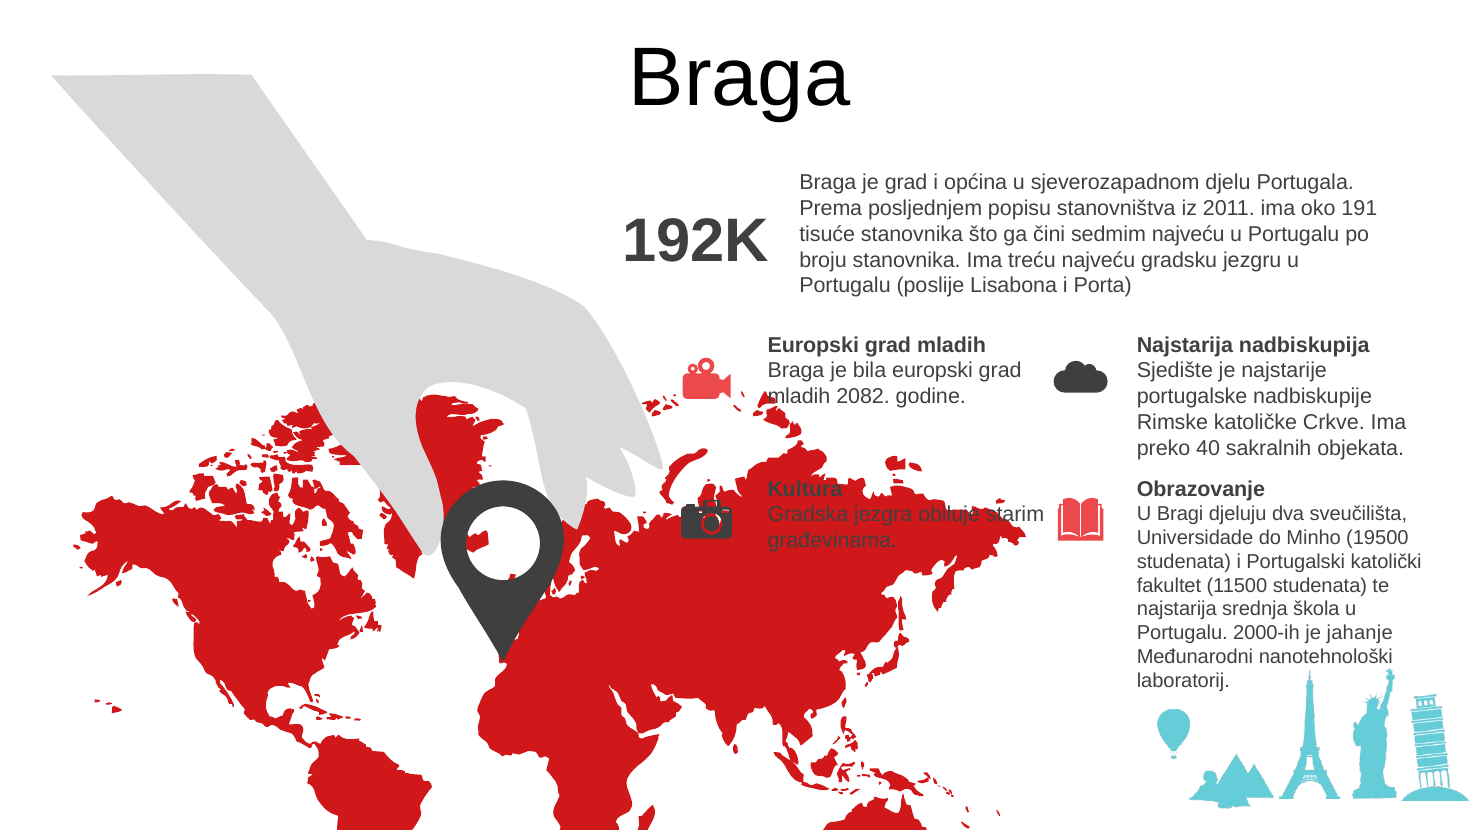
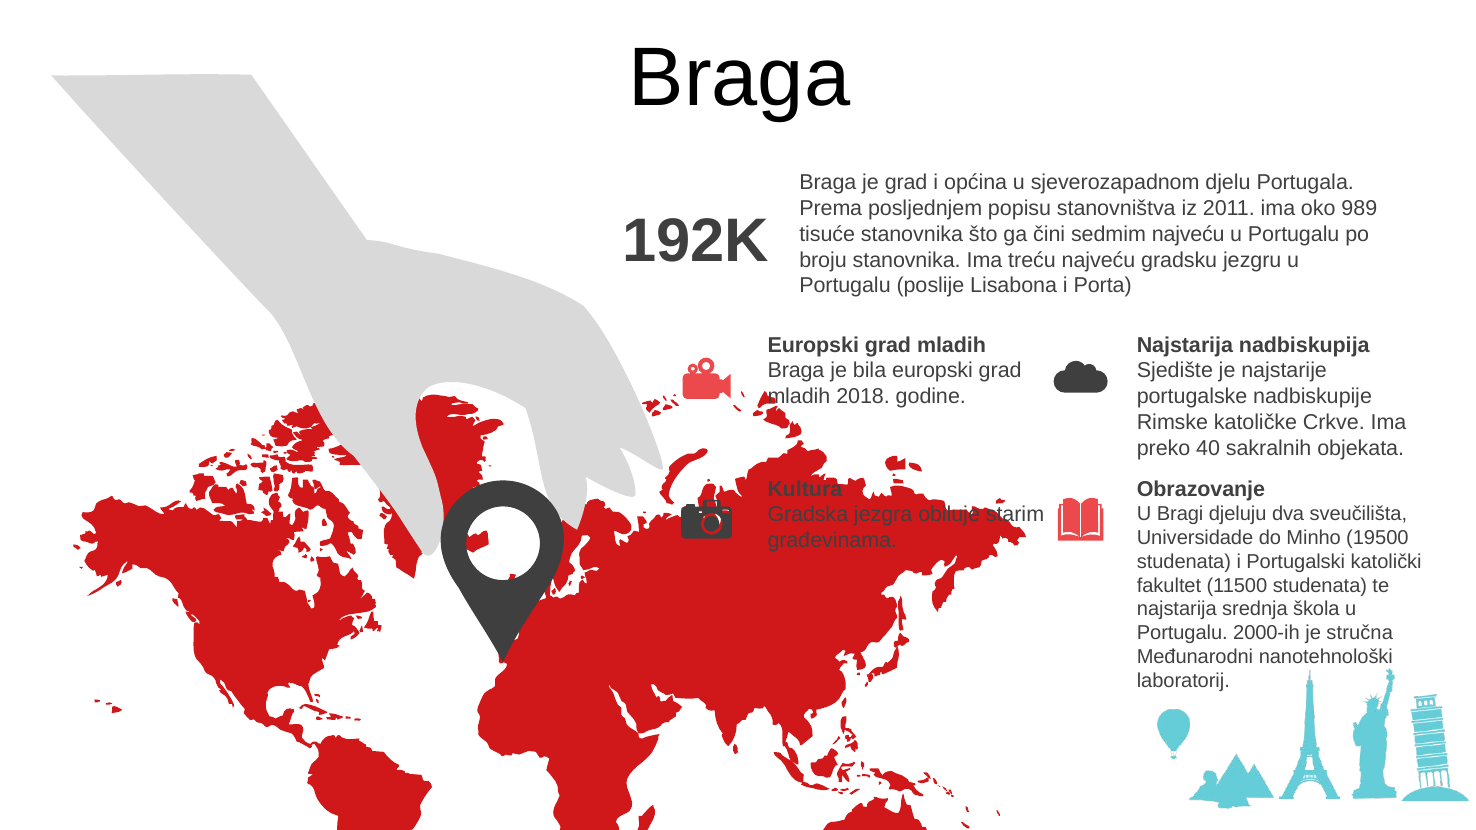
191: 191 -> 989
2082: 2082 -> 2018
jahanje: jahanje -> stručna
